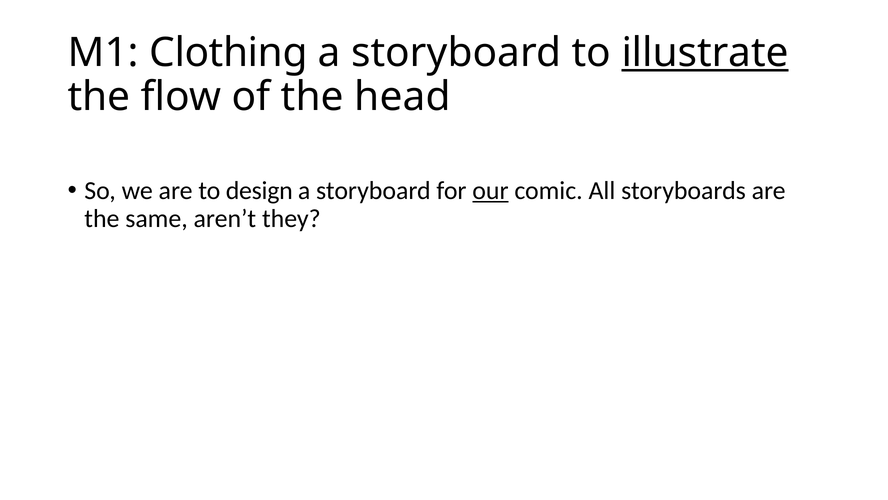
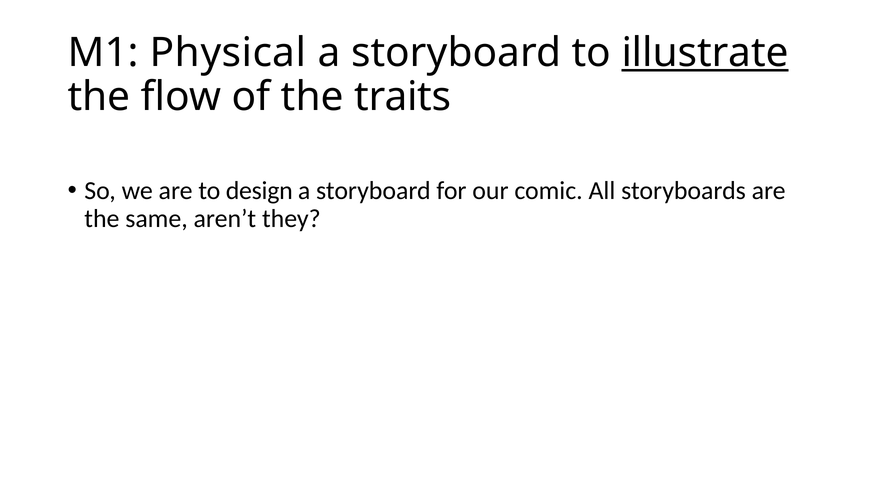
Clothing: Clothing -> Physical
head: head -> traits
our underline: present -> none
